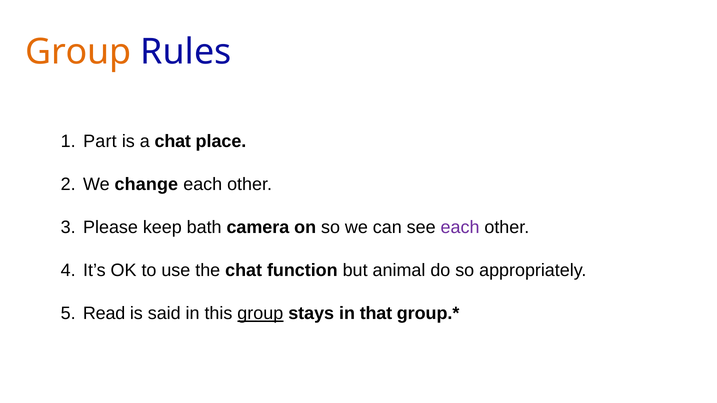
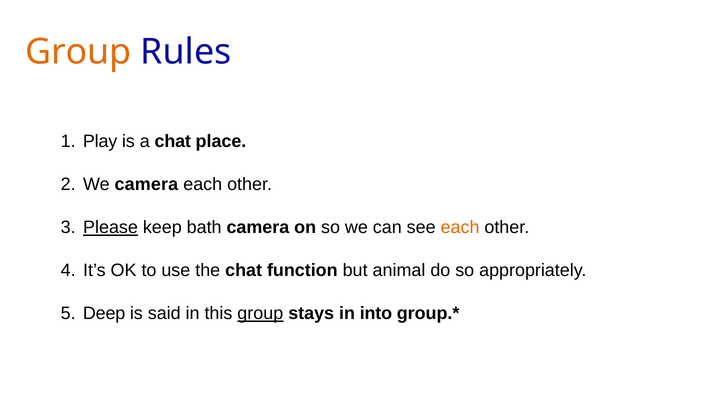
Part: Part -> Play
We change: change -> camera
Please underline: none -> present
each at (460, 228) colour: purple -> orange
Read: Read -> Deep
that: that -> into
